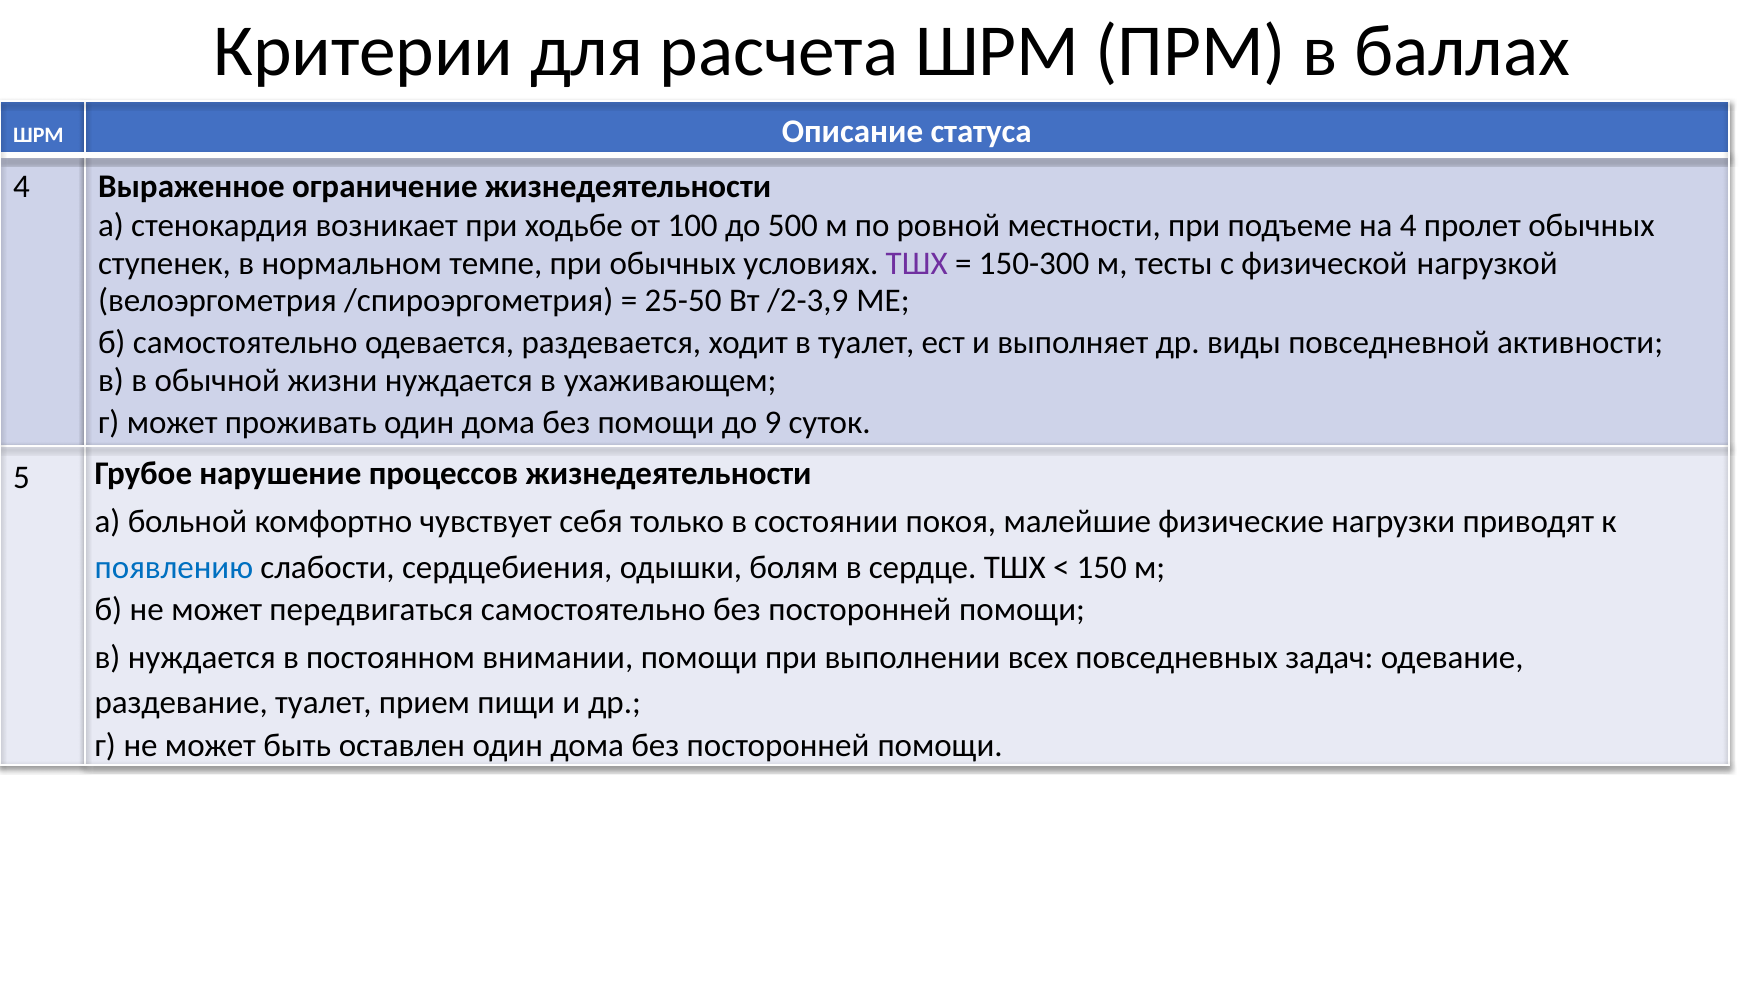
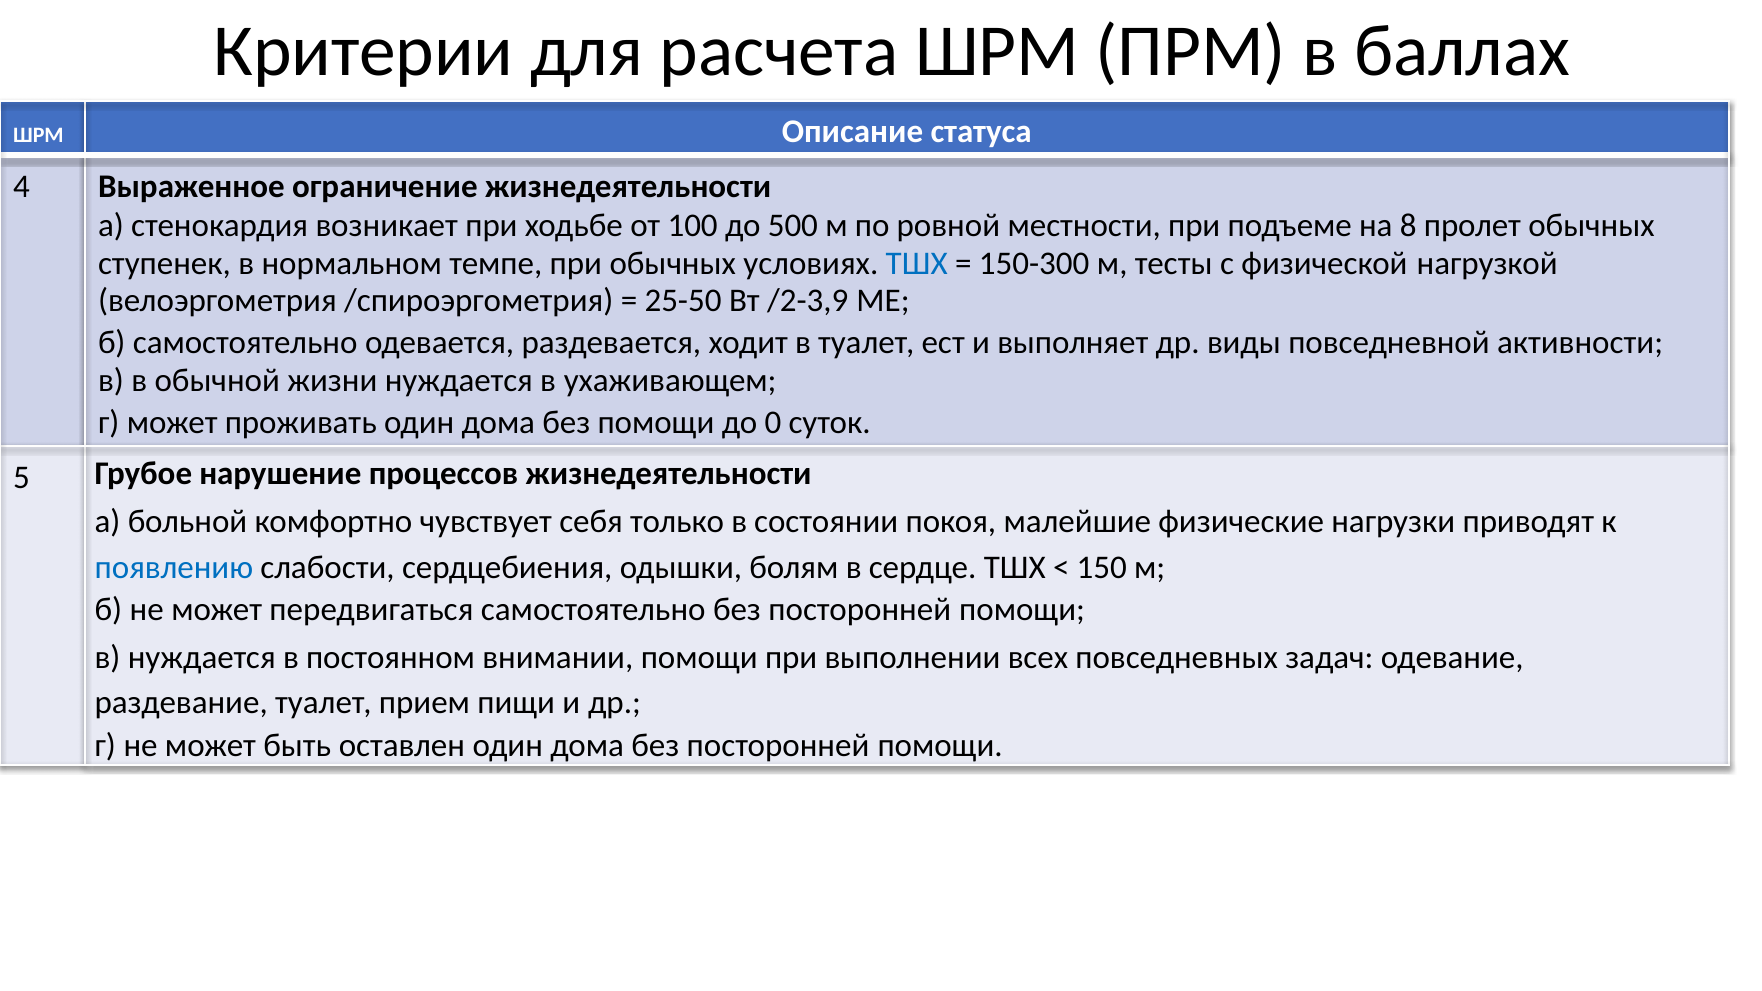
на 4: 4 -> 8
ТШХ at (917, 263) colour: purple -> blue
9: 9 -> 0
